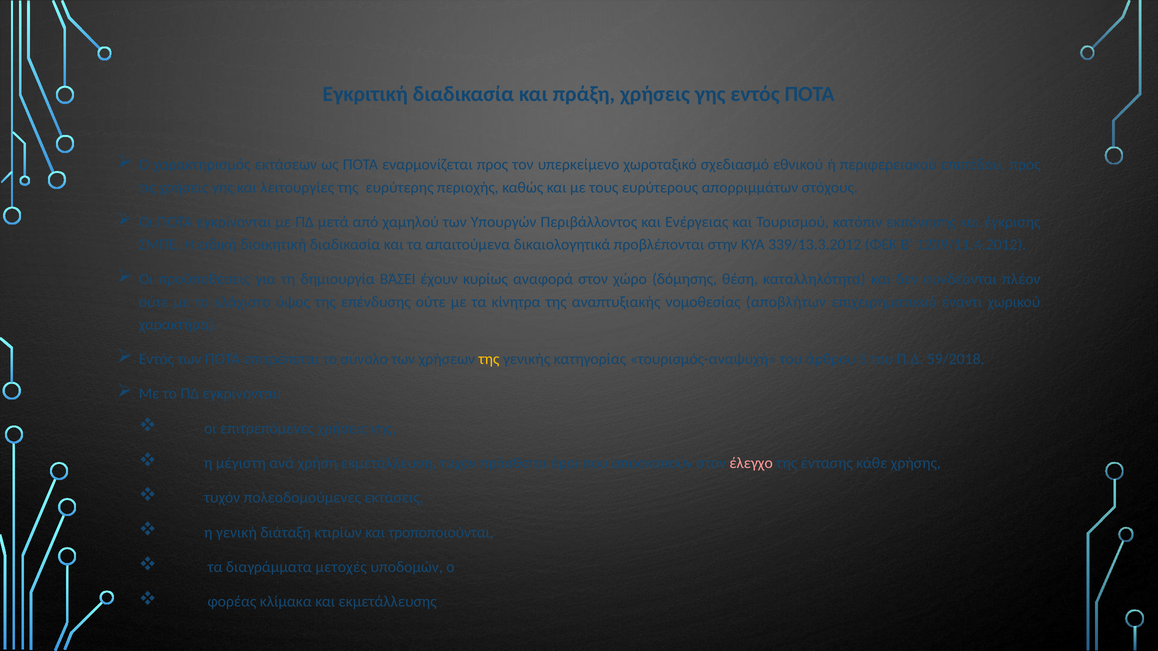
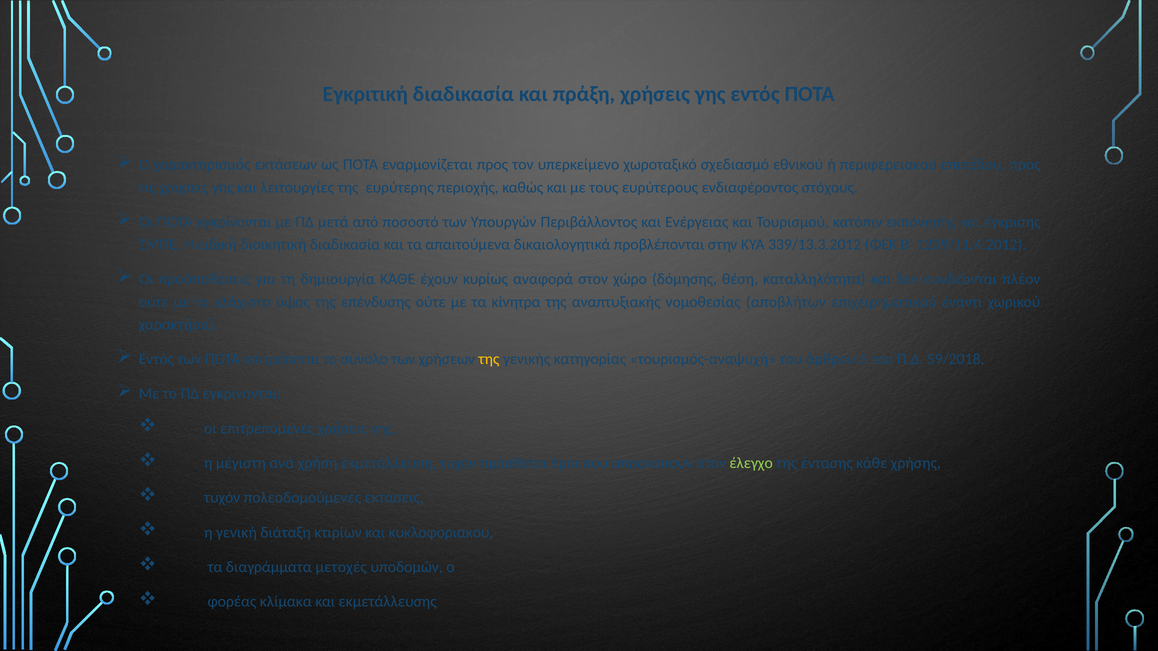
απορριμμάτων: απορριμμάτων -> ενδιαφέροντος
χαμηλού: χαμηλού -> ποσοστό
δημιουργία ΒΆΣΕΙ: ΒΆΣΕΙ -> ΚΆΘΕ
έλεγχο colour: pink -> light green
τροποποιούνται: τροποποιούνται -> κυκλοφοριακού
